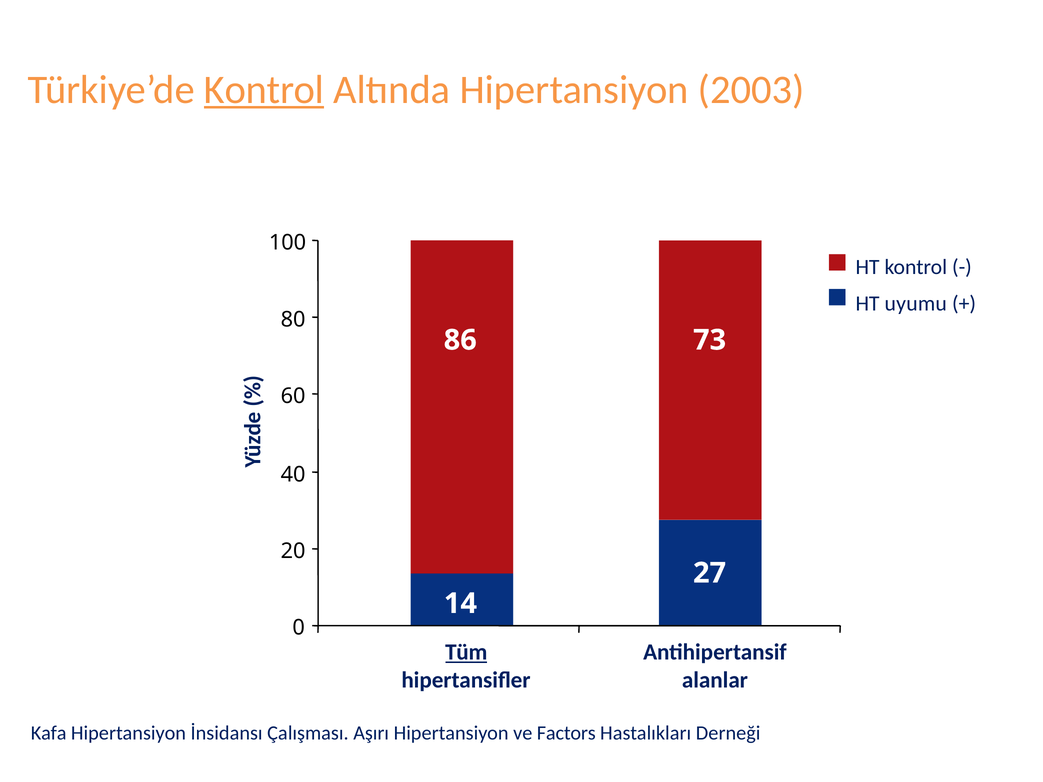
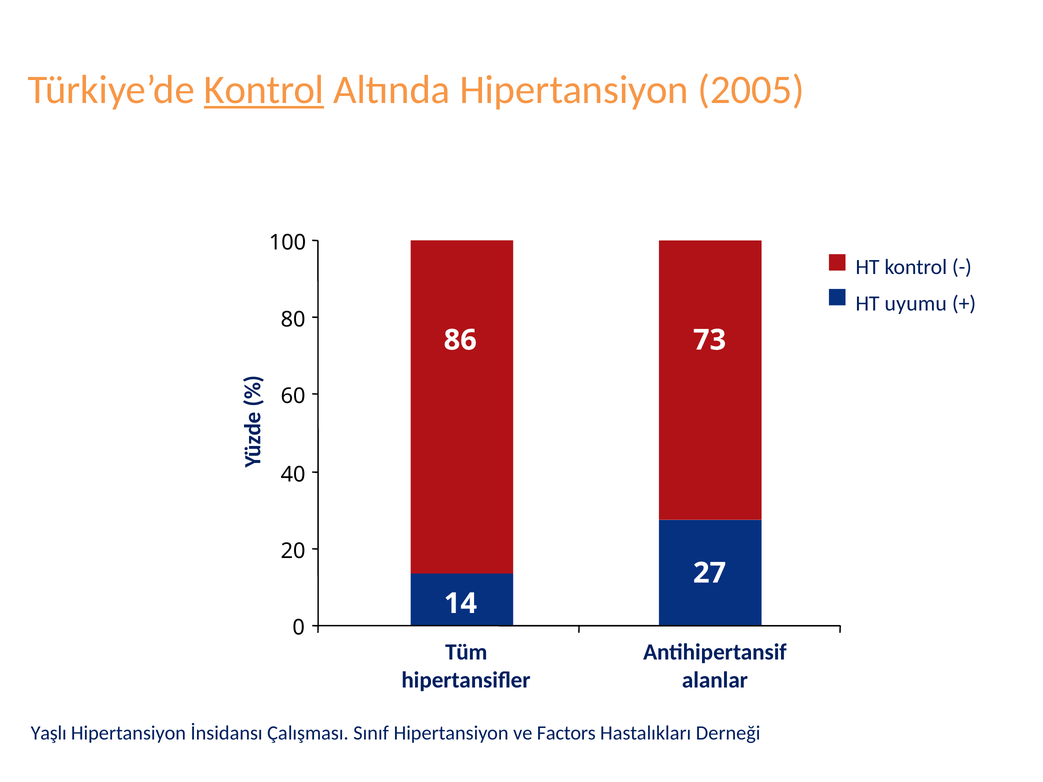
2003: 2003 -> 2005
Tüm underline: present -> none
Kafa: Kafa -> Yaşlı
Aşırı: Aşırı -> Sınıf
